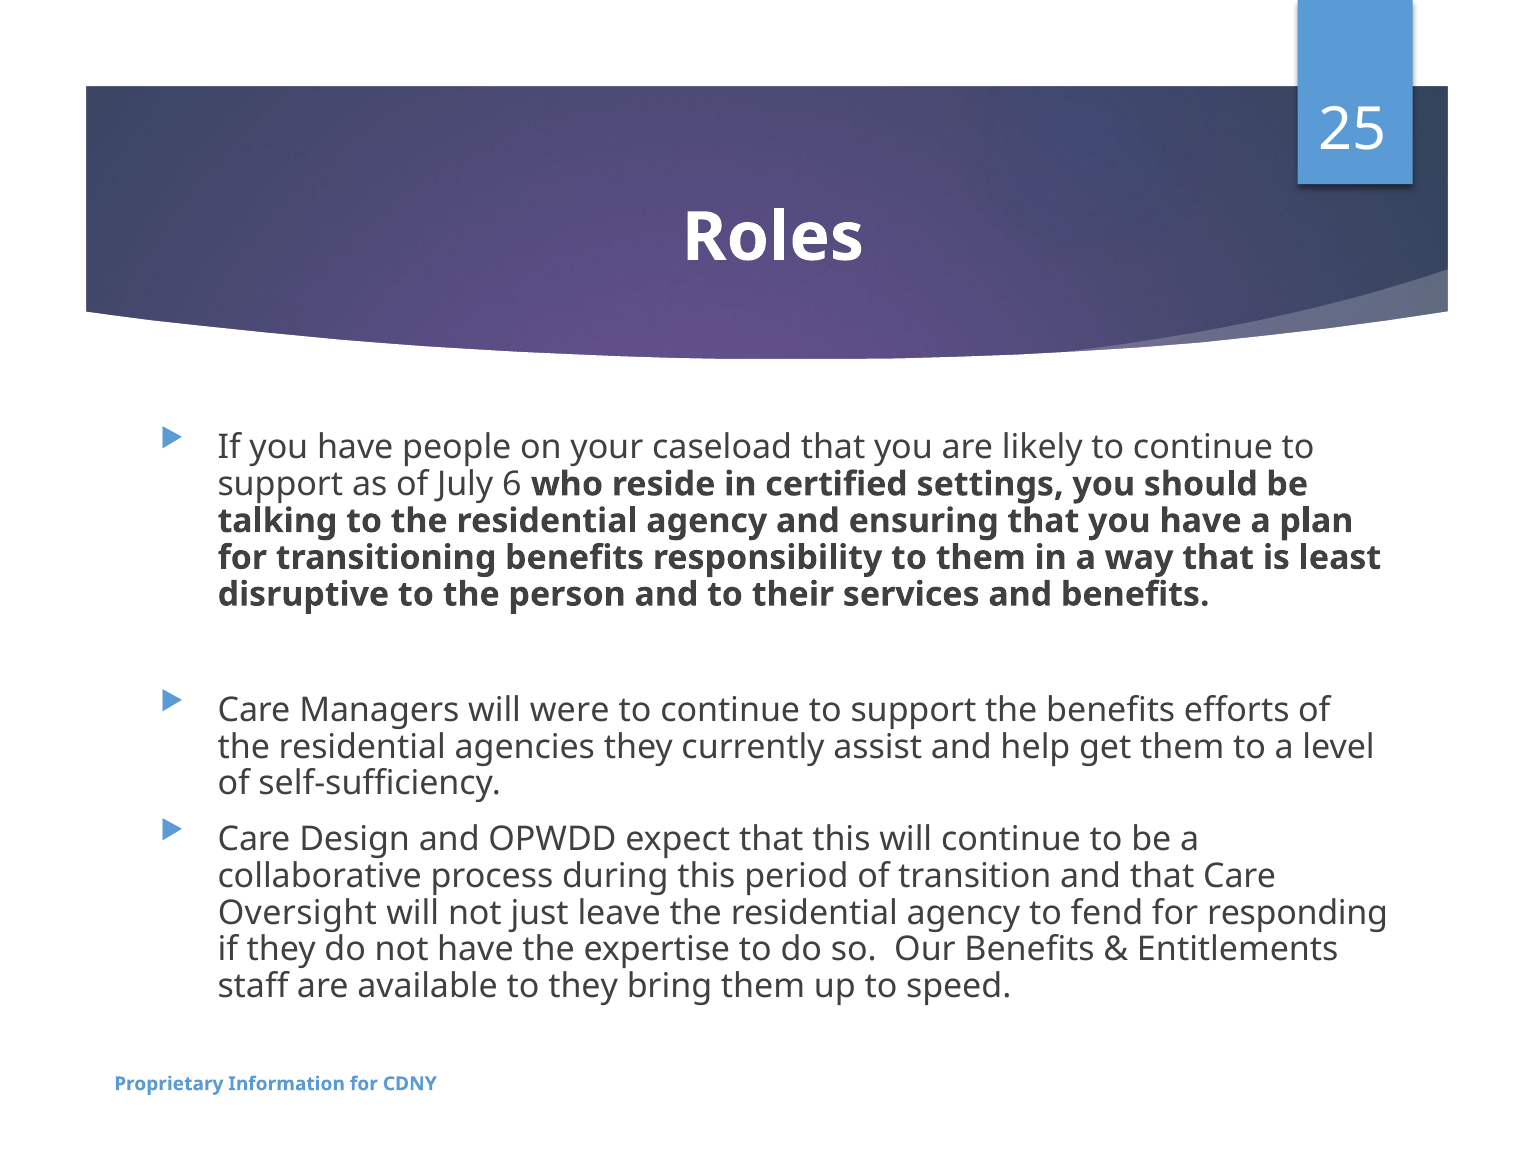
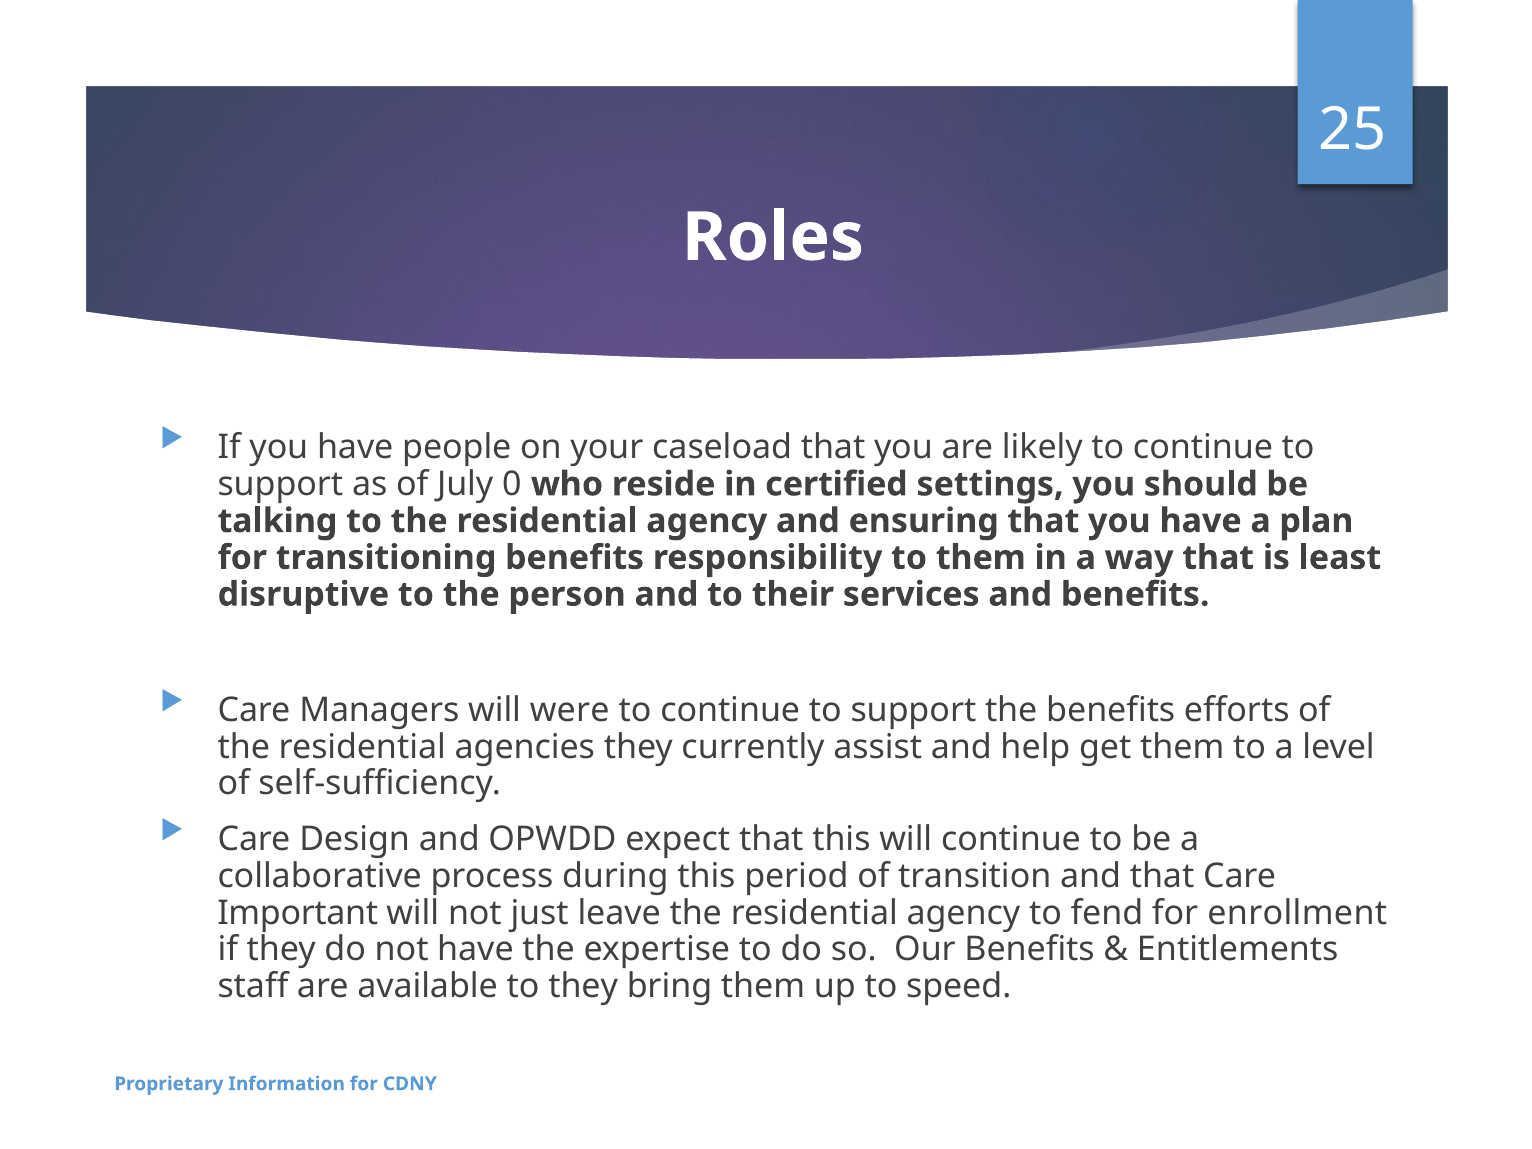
6: 6 -> 0
Oversight: Oversight -> Important
responding: responding -> enrollment
